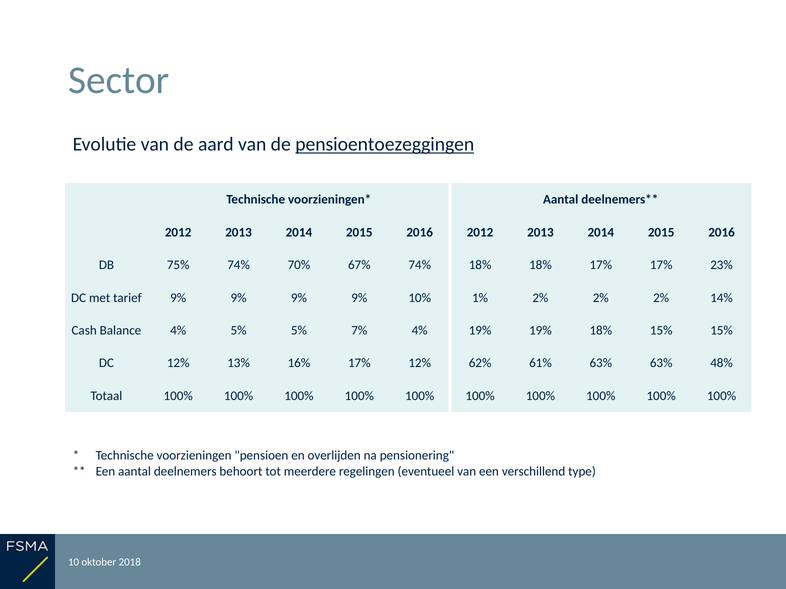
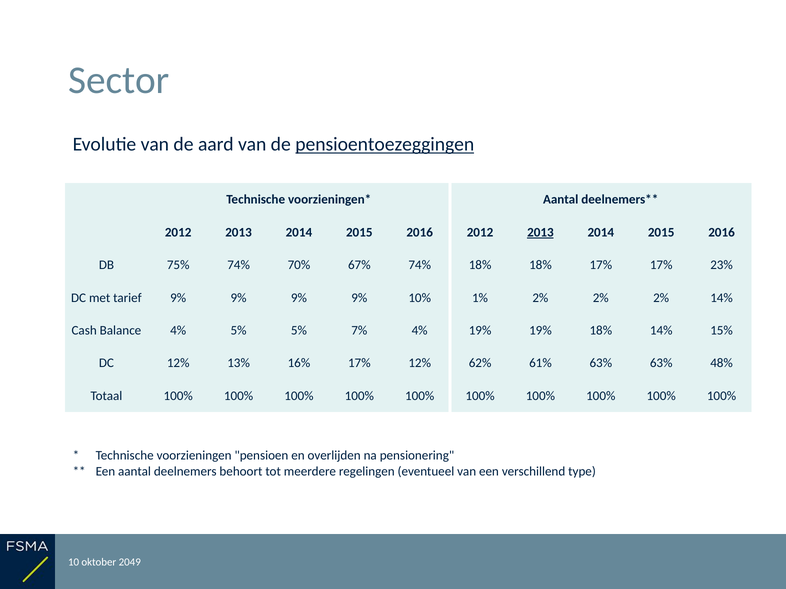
2013 at (540, 233) underline: none -> present
18% 15%: 15% -> 14%
2018: 2018 -> 2049
